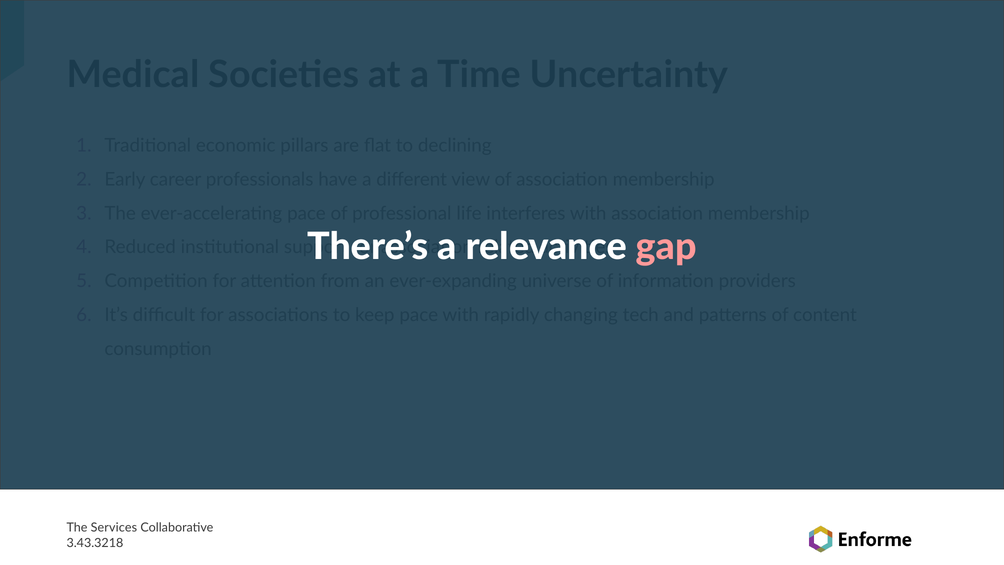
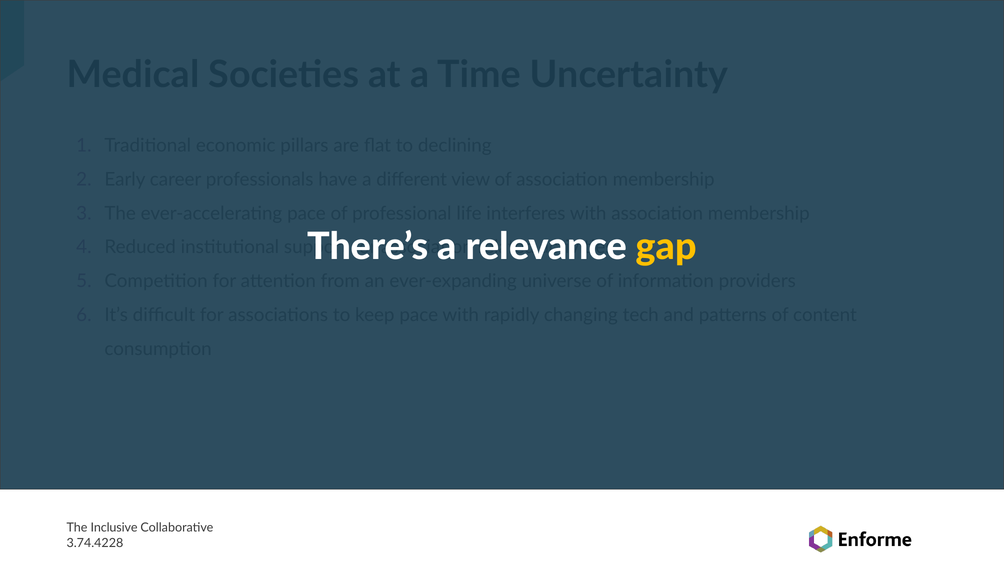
gap colour: pink -> yellow
Services: Services -> Inclusive
3.43.3218: 3.43.3218 -> 3.74.4228
